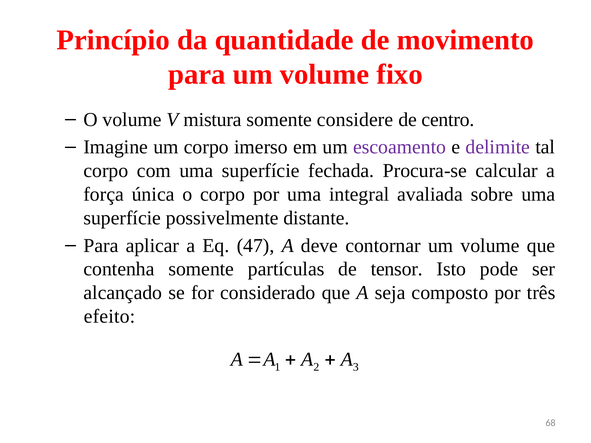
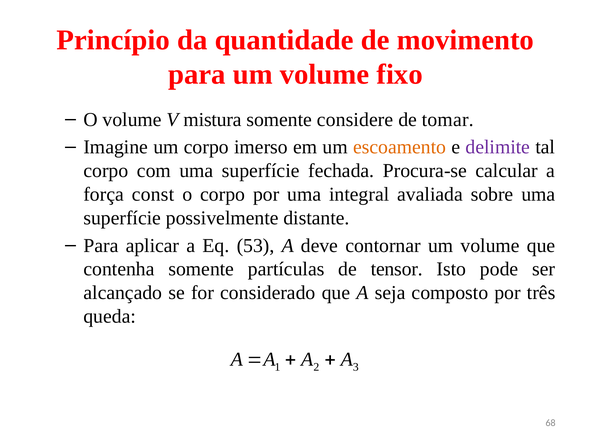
centro: centro -> tomar
escoamento colour: purple -> orange
única: única -> const
47: 47 -> 53
efeito: efeito -> queda
